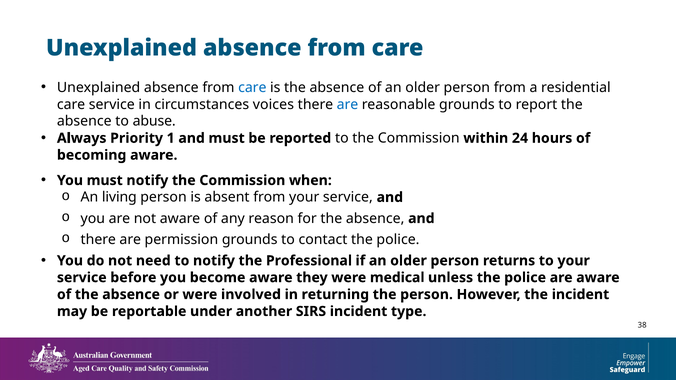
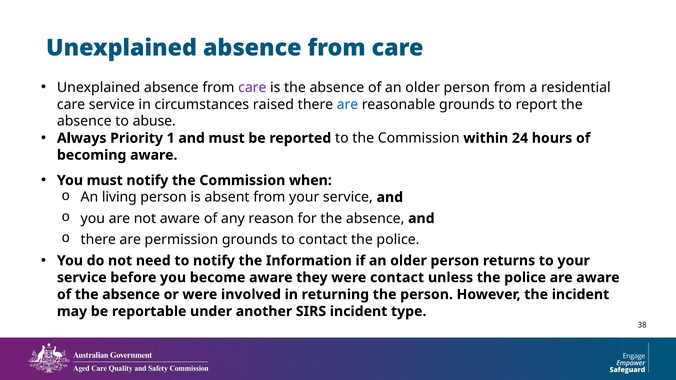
care at (252, 88) colour: blue -> purple
voices: voices -> raised
Professional: Professional -> Information
were medical: medical -> contact
